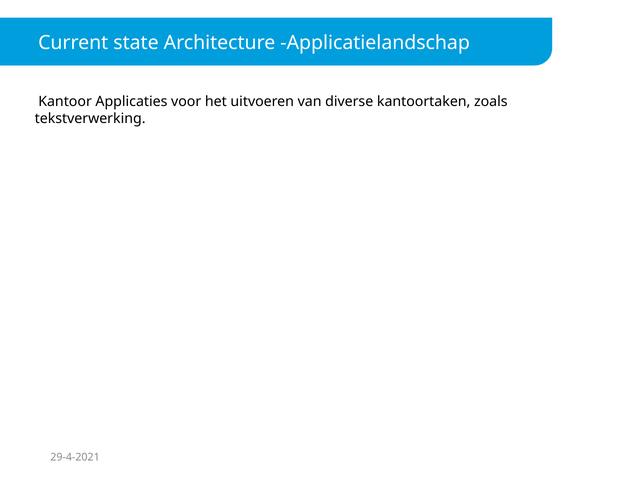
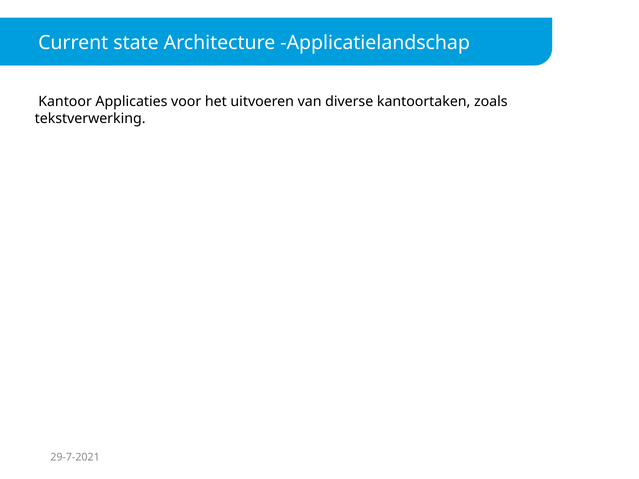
29-4-2021: 29-4-2021 -> 29-7-2021
